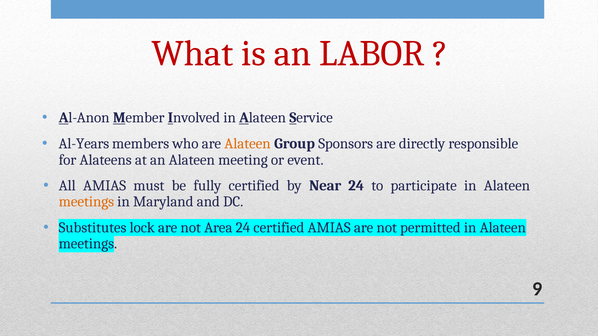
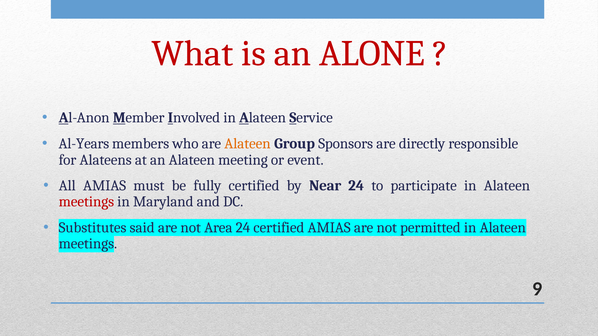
LABOR: LABOR -> ALONE
meetings at (86, 202) colour: orange -> red
lock: lock -> said
